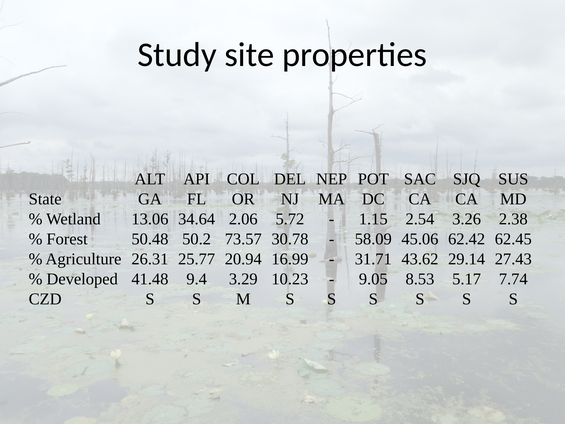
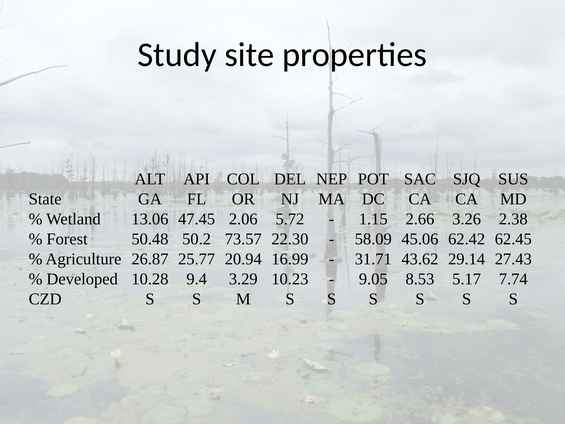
34.64: 34.64 -> 47.45
2.54: 2.54 -> 2.66
30.78: 30.78 -> 22.30
26.31: 26.31 -> 26.87
41.48: 41.48 -> 10.28
